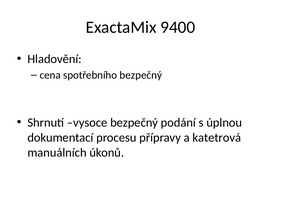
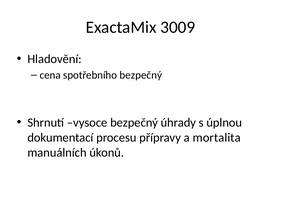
9400: 9400 -> 3009
podání: podání -> úhrady
katetrová: katetrová -> mortalita
